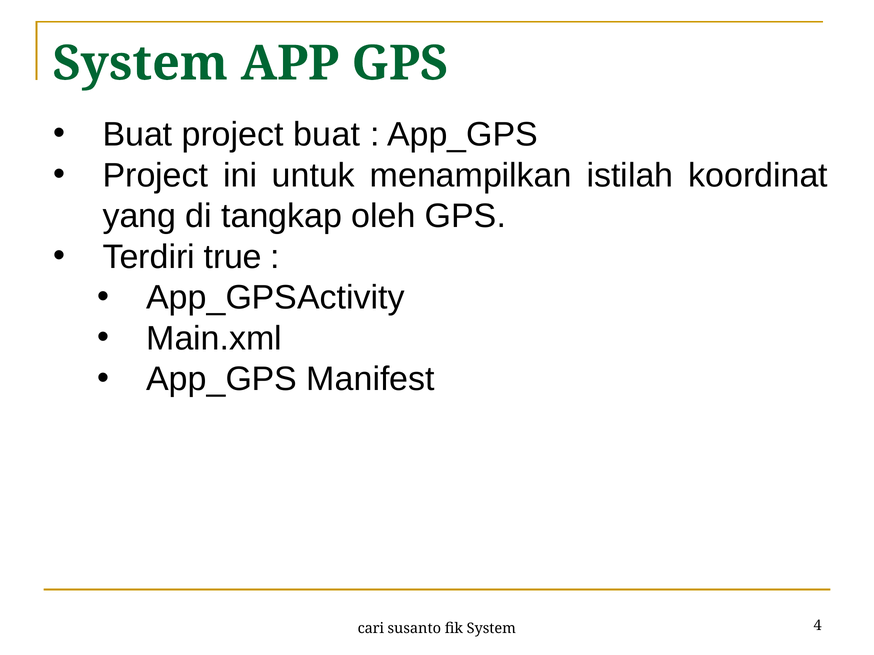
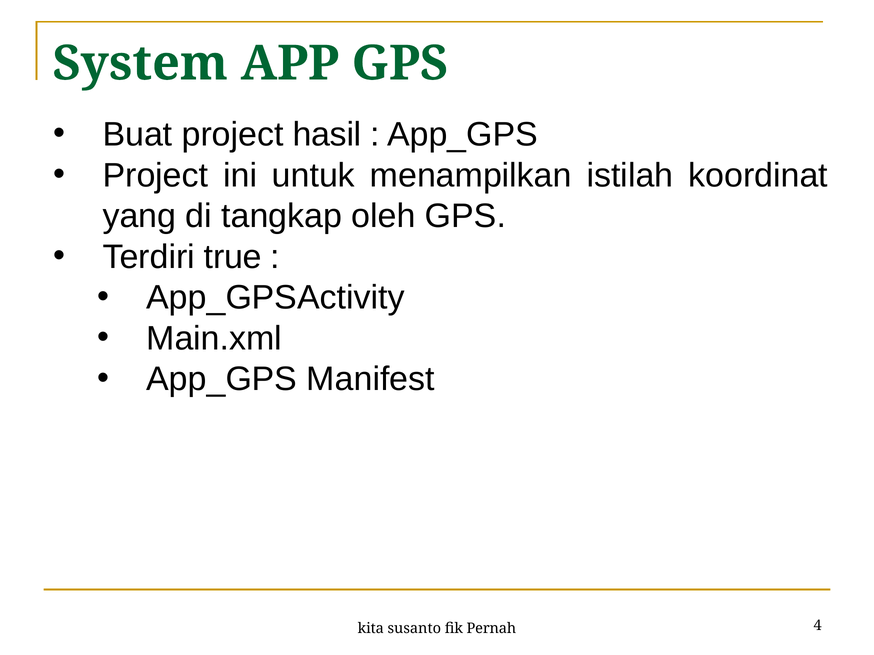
project buat: buat -> hasil
cari: cari -> kita
fik System: System -> Pernah
